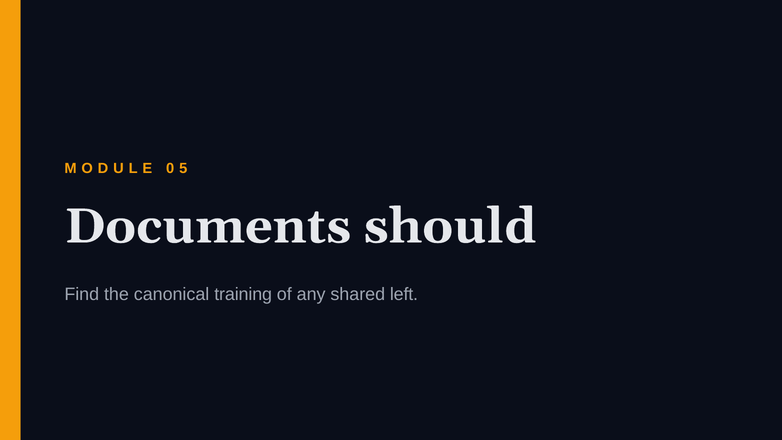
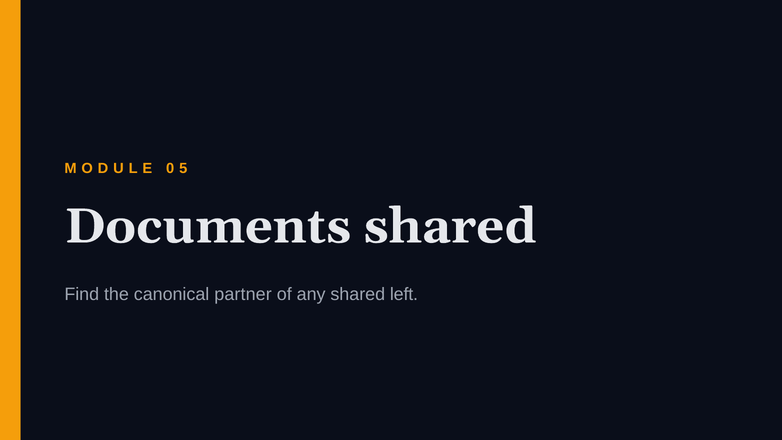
Documents should: should -> shared
training: training -> partner
